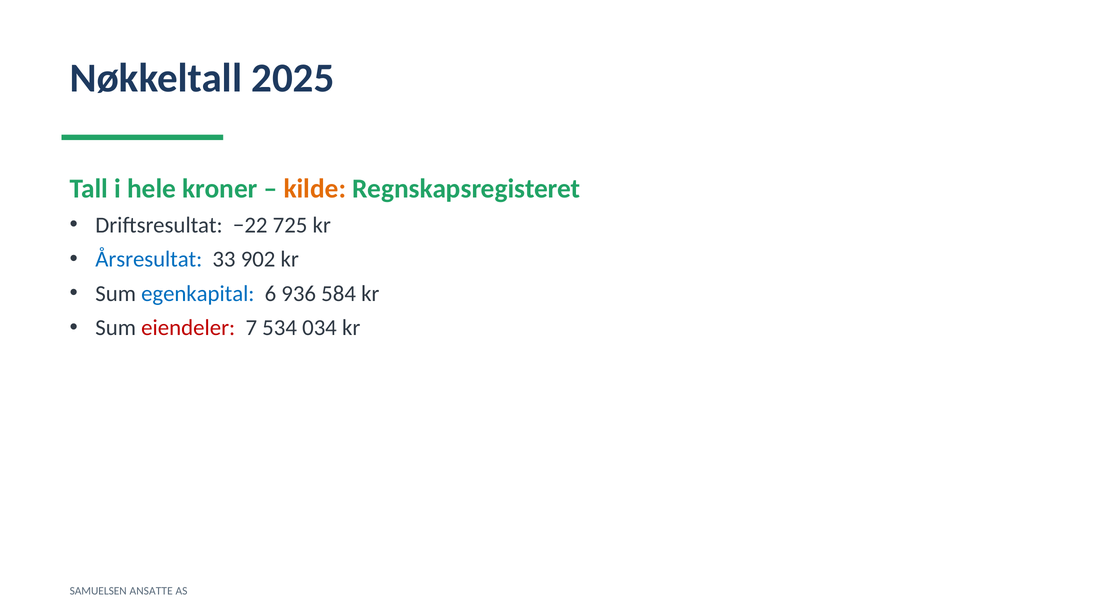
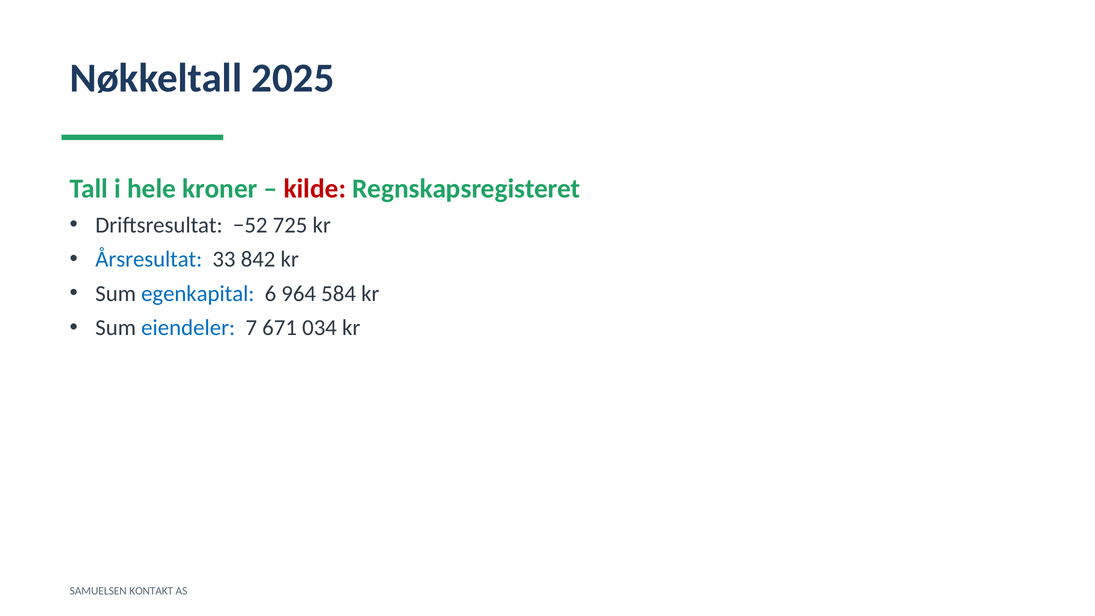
kilde colour: orange -> red
−22: −22 -> −52
902: 902 -> 842
936: 936 -> 964
eiendeler colour: red -> blue
534: 534 -> 671
ANSATTE: ANSATTE -> KONTAKT
